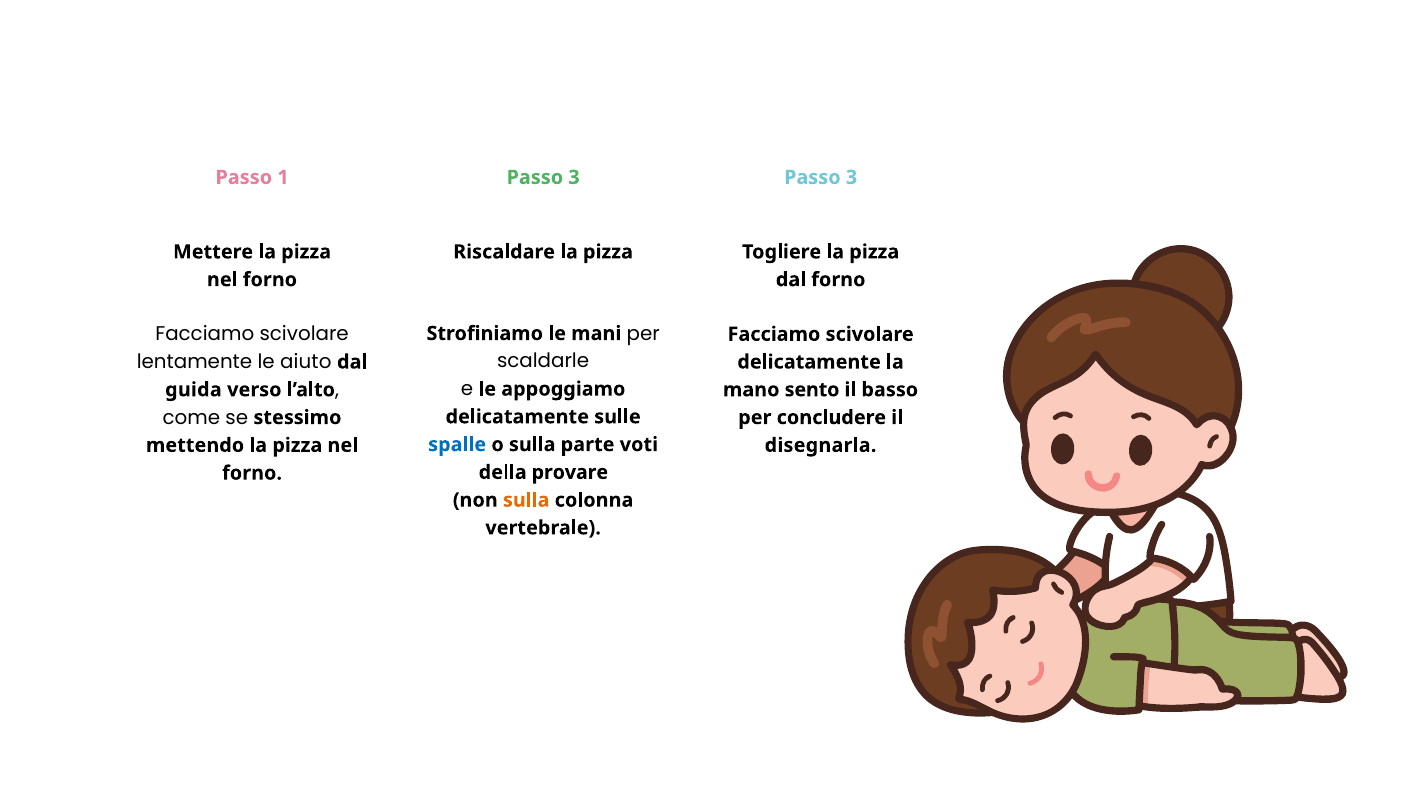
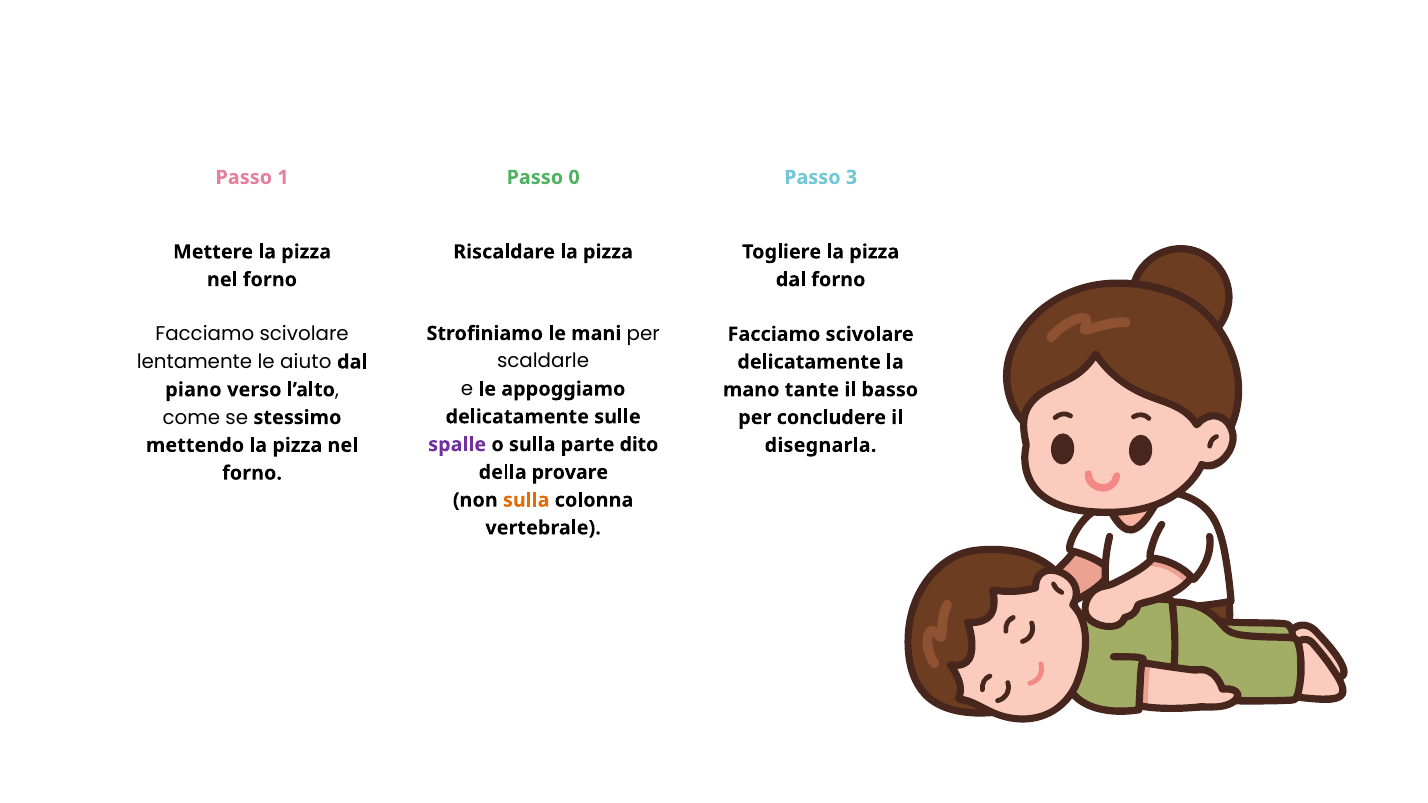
3 at (574, 177): 3 -> 0
guida: guida -> piano
sento: sento -> tante
spalle colour: blue -> purple
voti: voti -> dito
